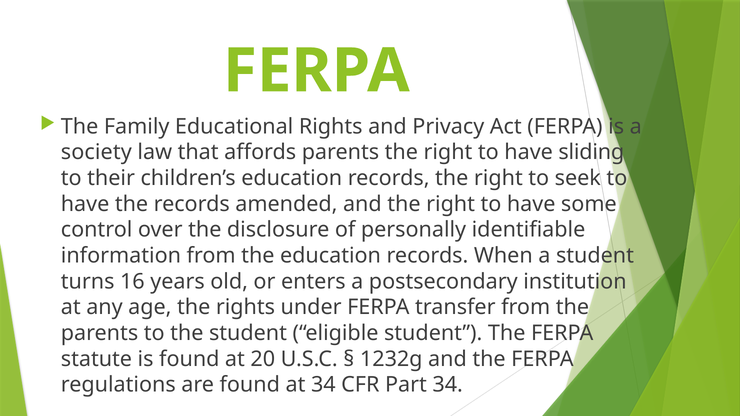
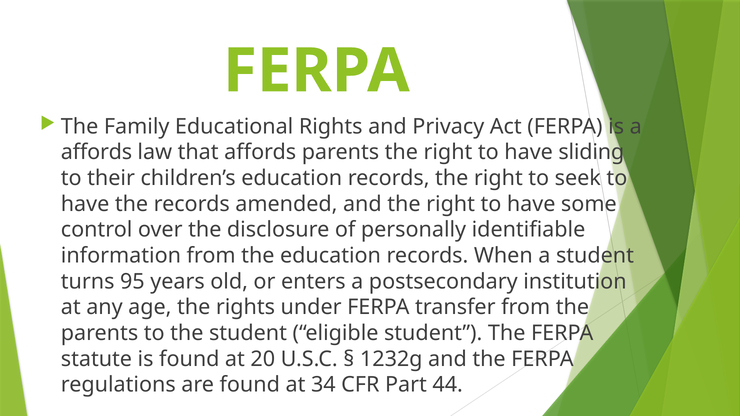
society at (96, 152): society -> affords
16: 16 -> 95
Part 34: 34 -> 44
